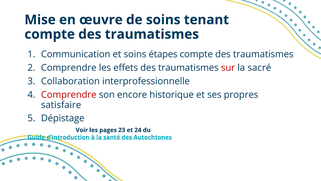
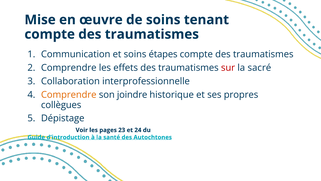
Comprendre at (69, 95) colour: red -> orange
encore: encore -> joindre
satisfaire: satisfaire -> collègues
